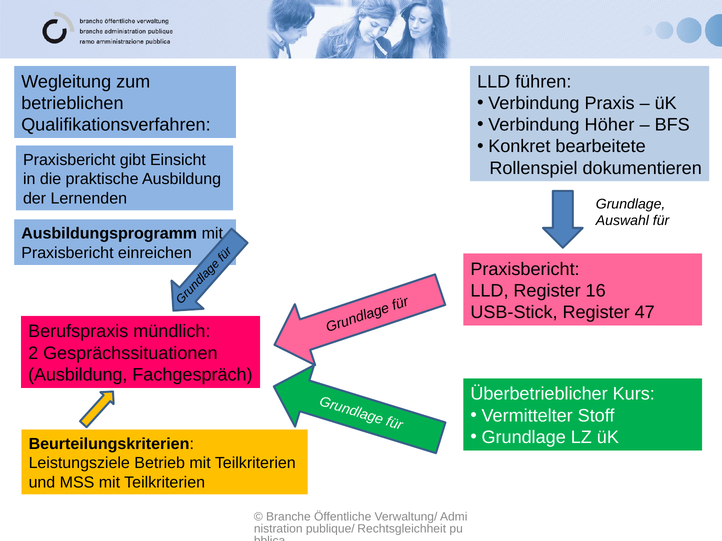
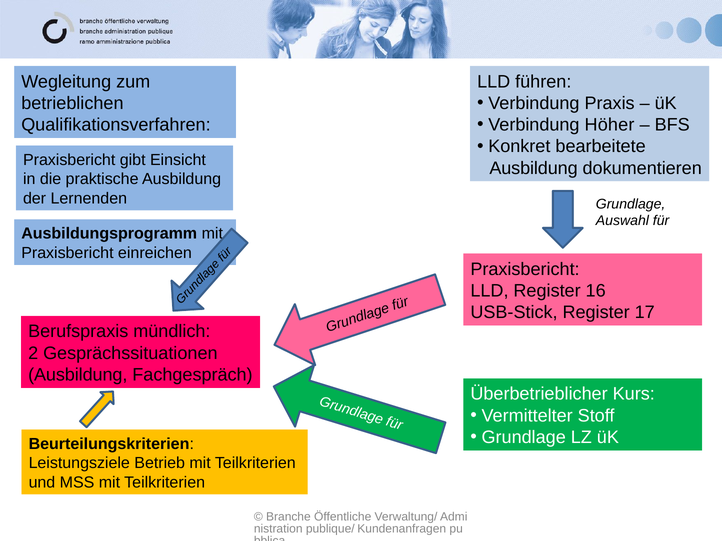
Rollenspiel at (533, 168): Rollenspiel -> Ausbildung
47: 47 -> 17
Rechtsgleichheit: Rechtsgleichheit -> Kundenanfragen
